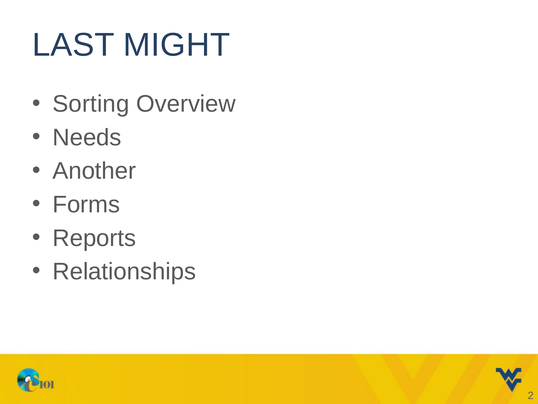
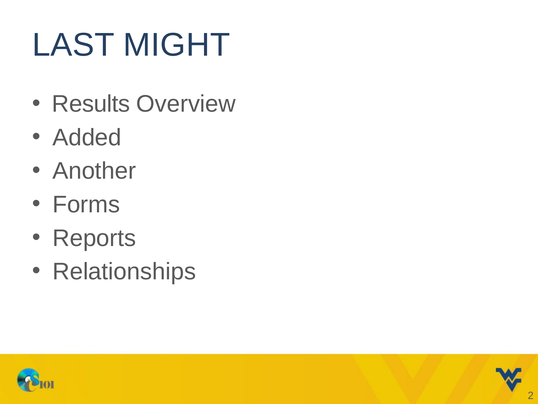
Sorting: Sorting -> Results
Needs: Needs -> Added
